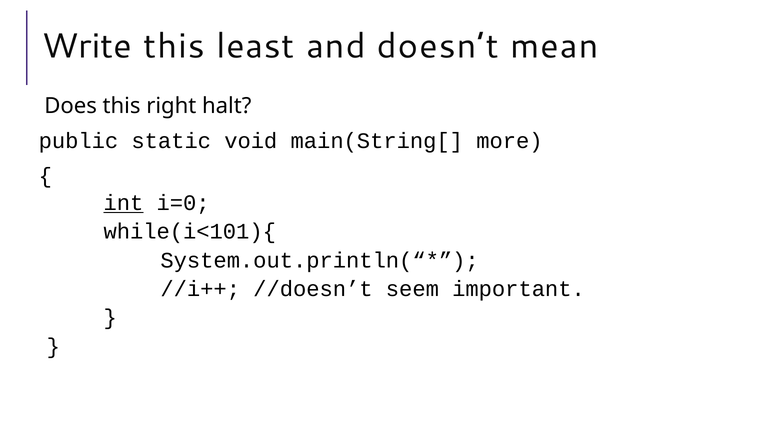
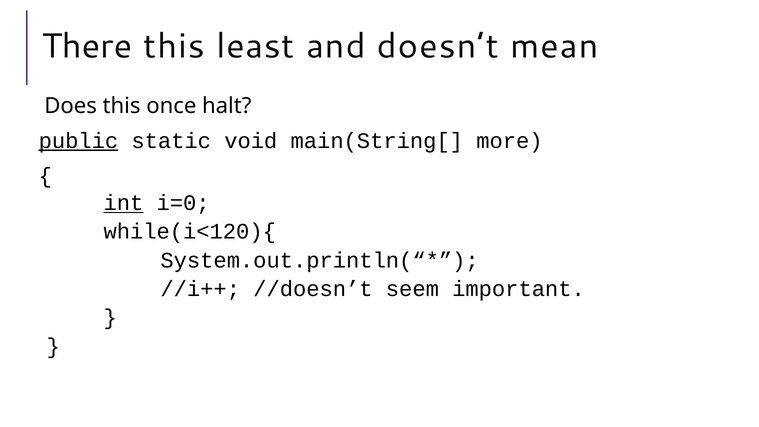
Write: Write -> There
right: right -> once
public underline: none -> present
while(i<101){: while(i<101){ -> while(i<120){
